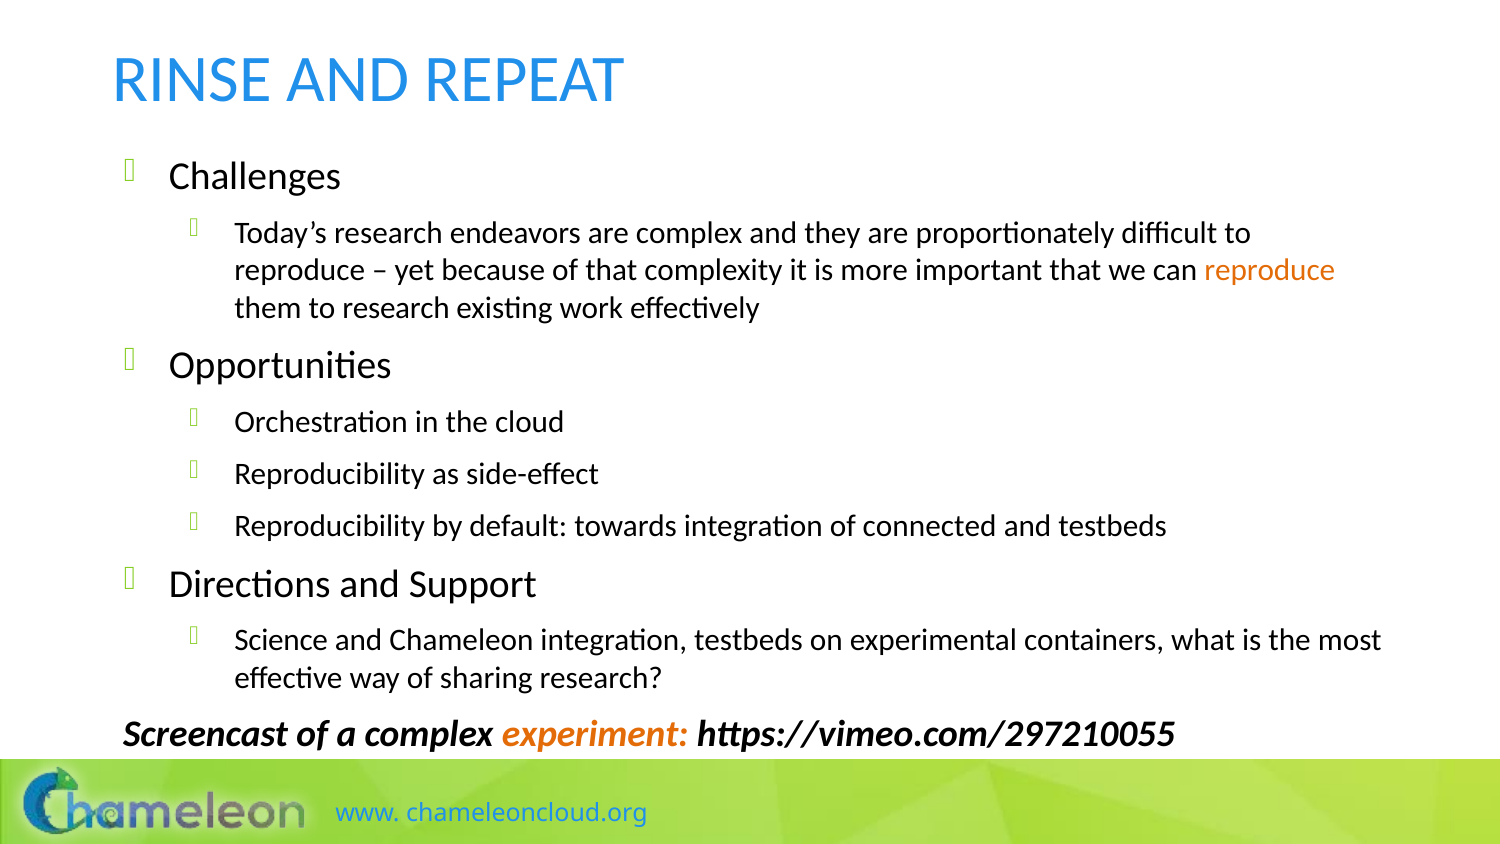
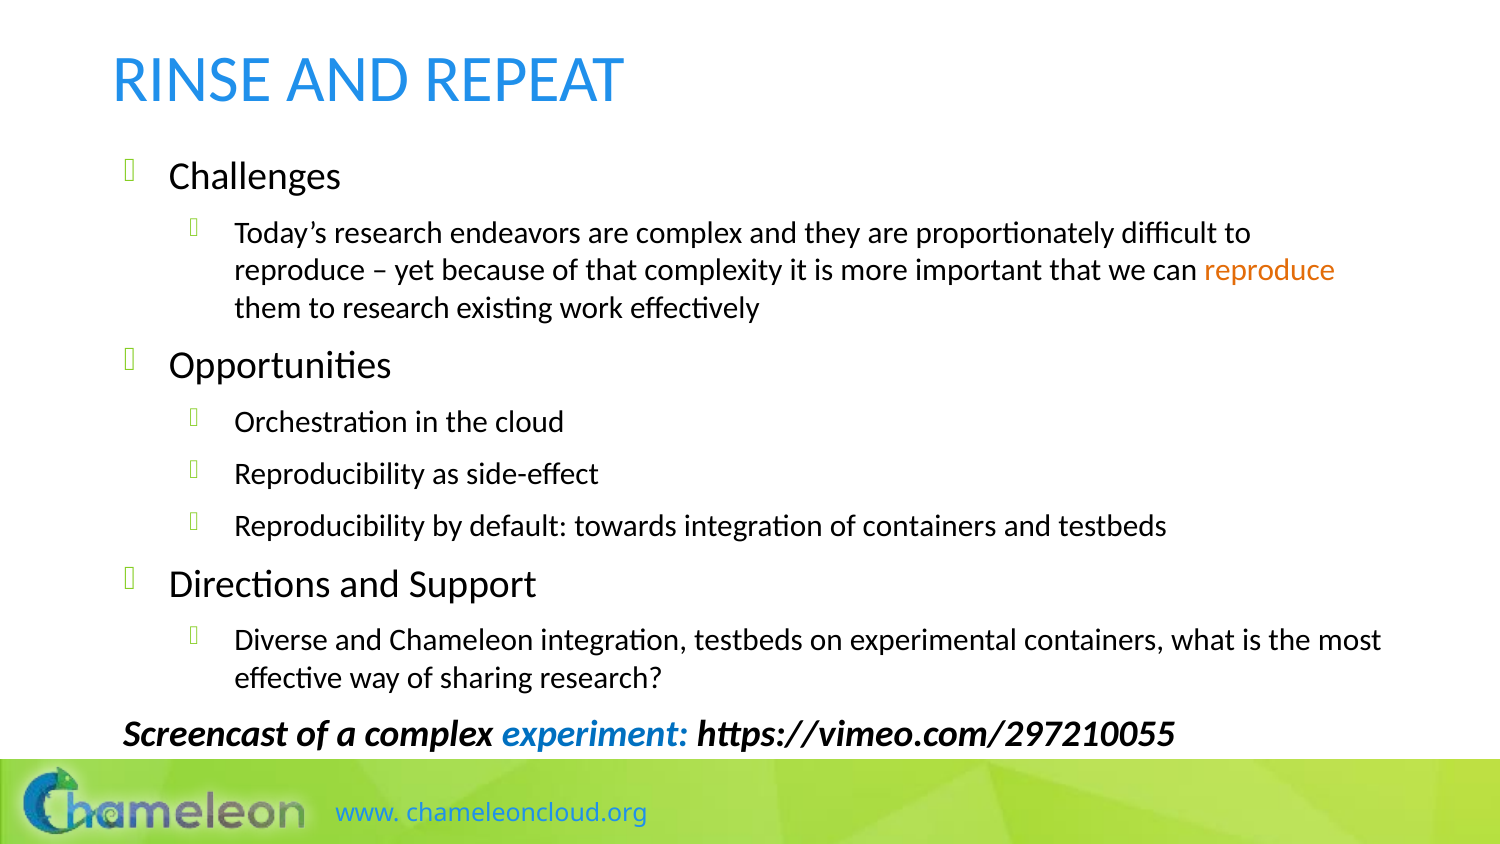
of connected: connected -> containers
Science: Science -> Diverse
experiment colour: orange -> blue
